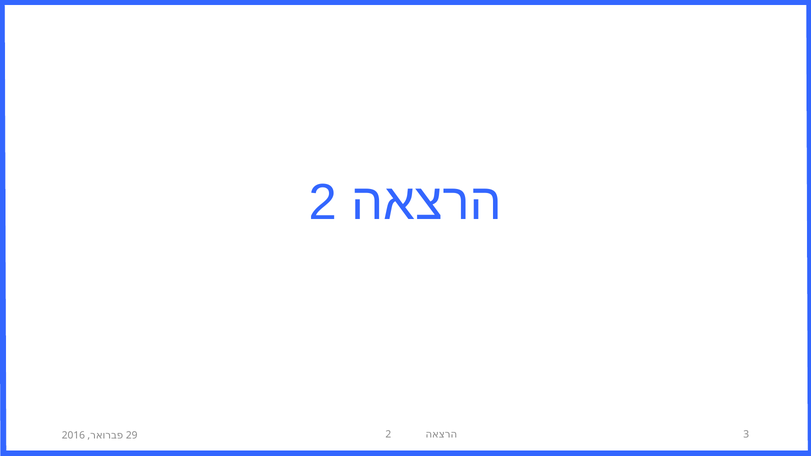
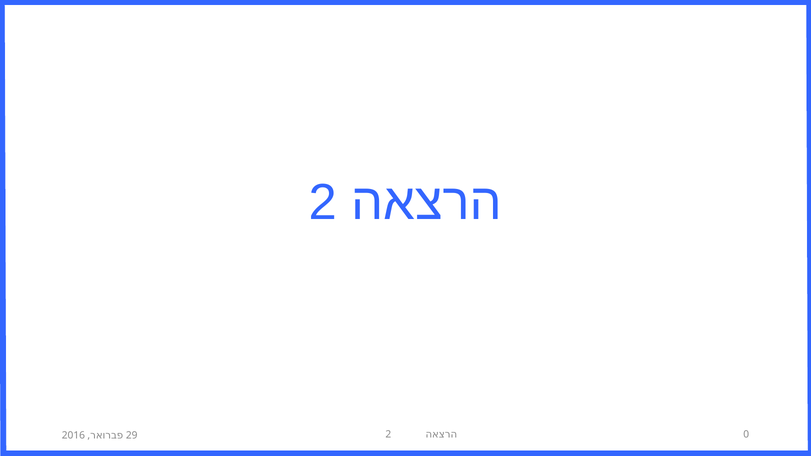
3: 3 -> 0
